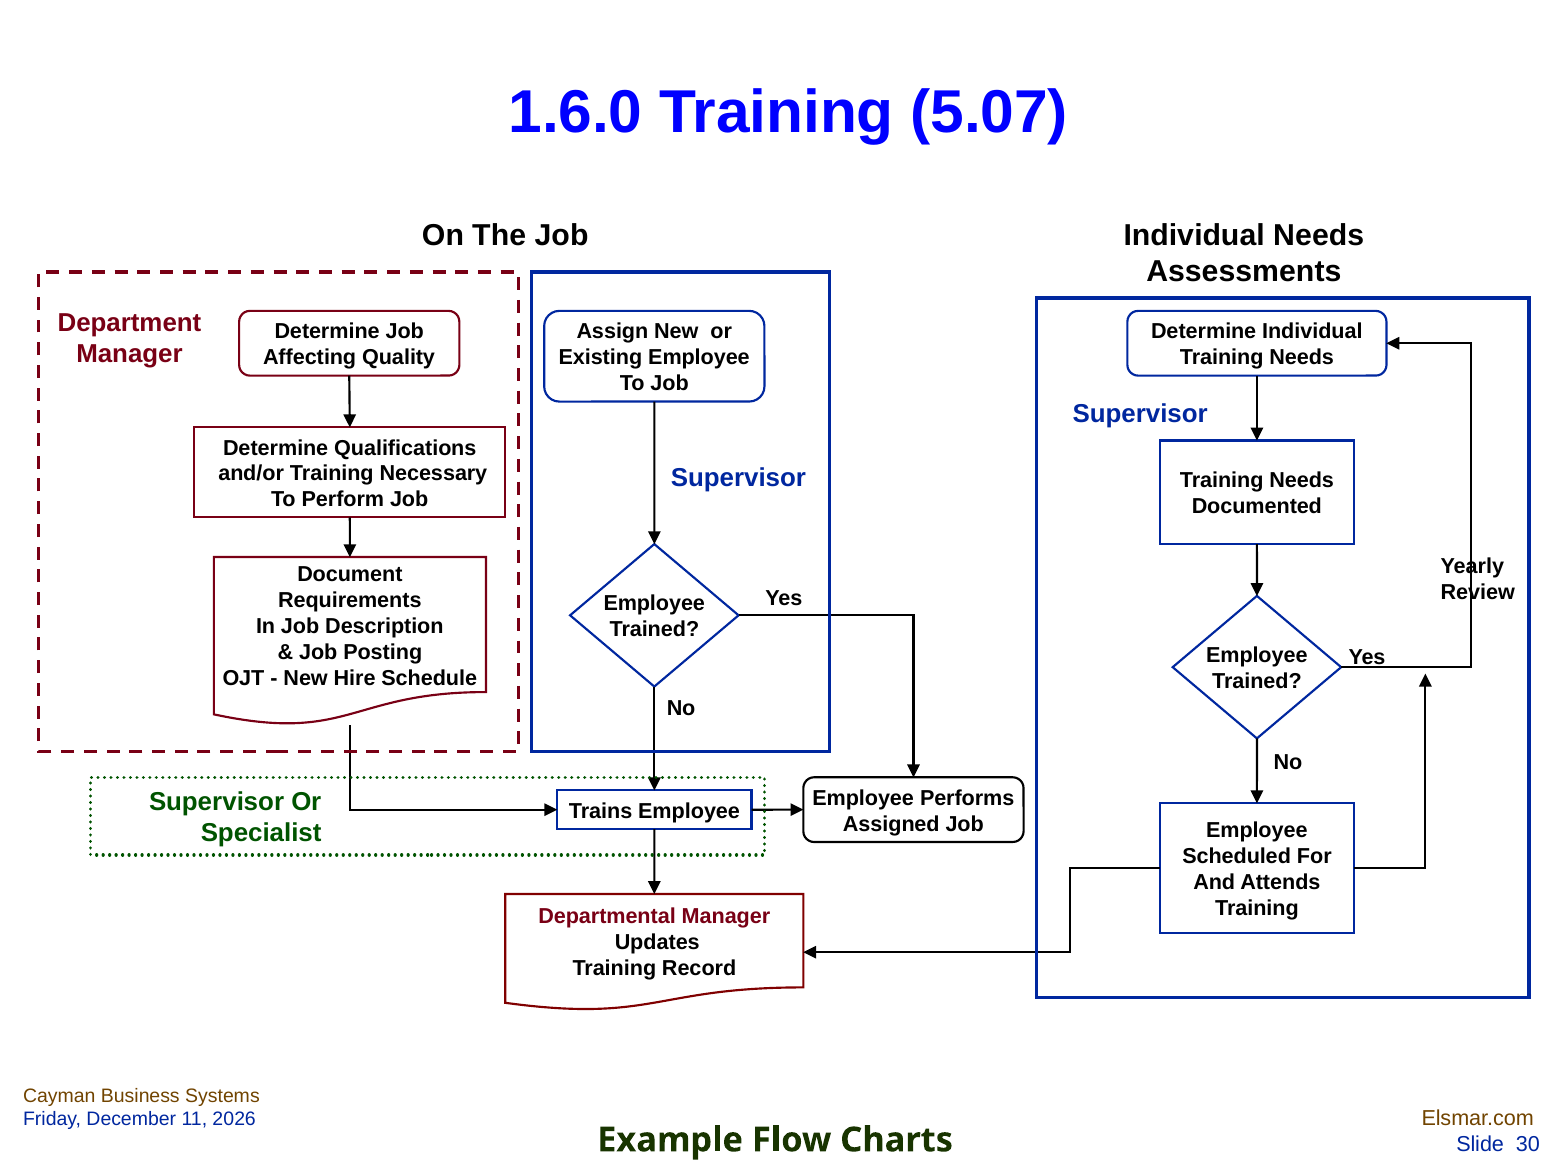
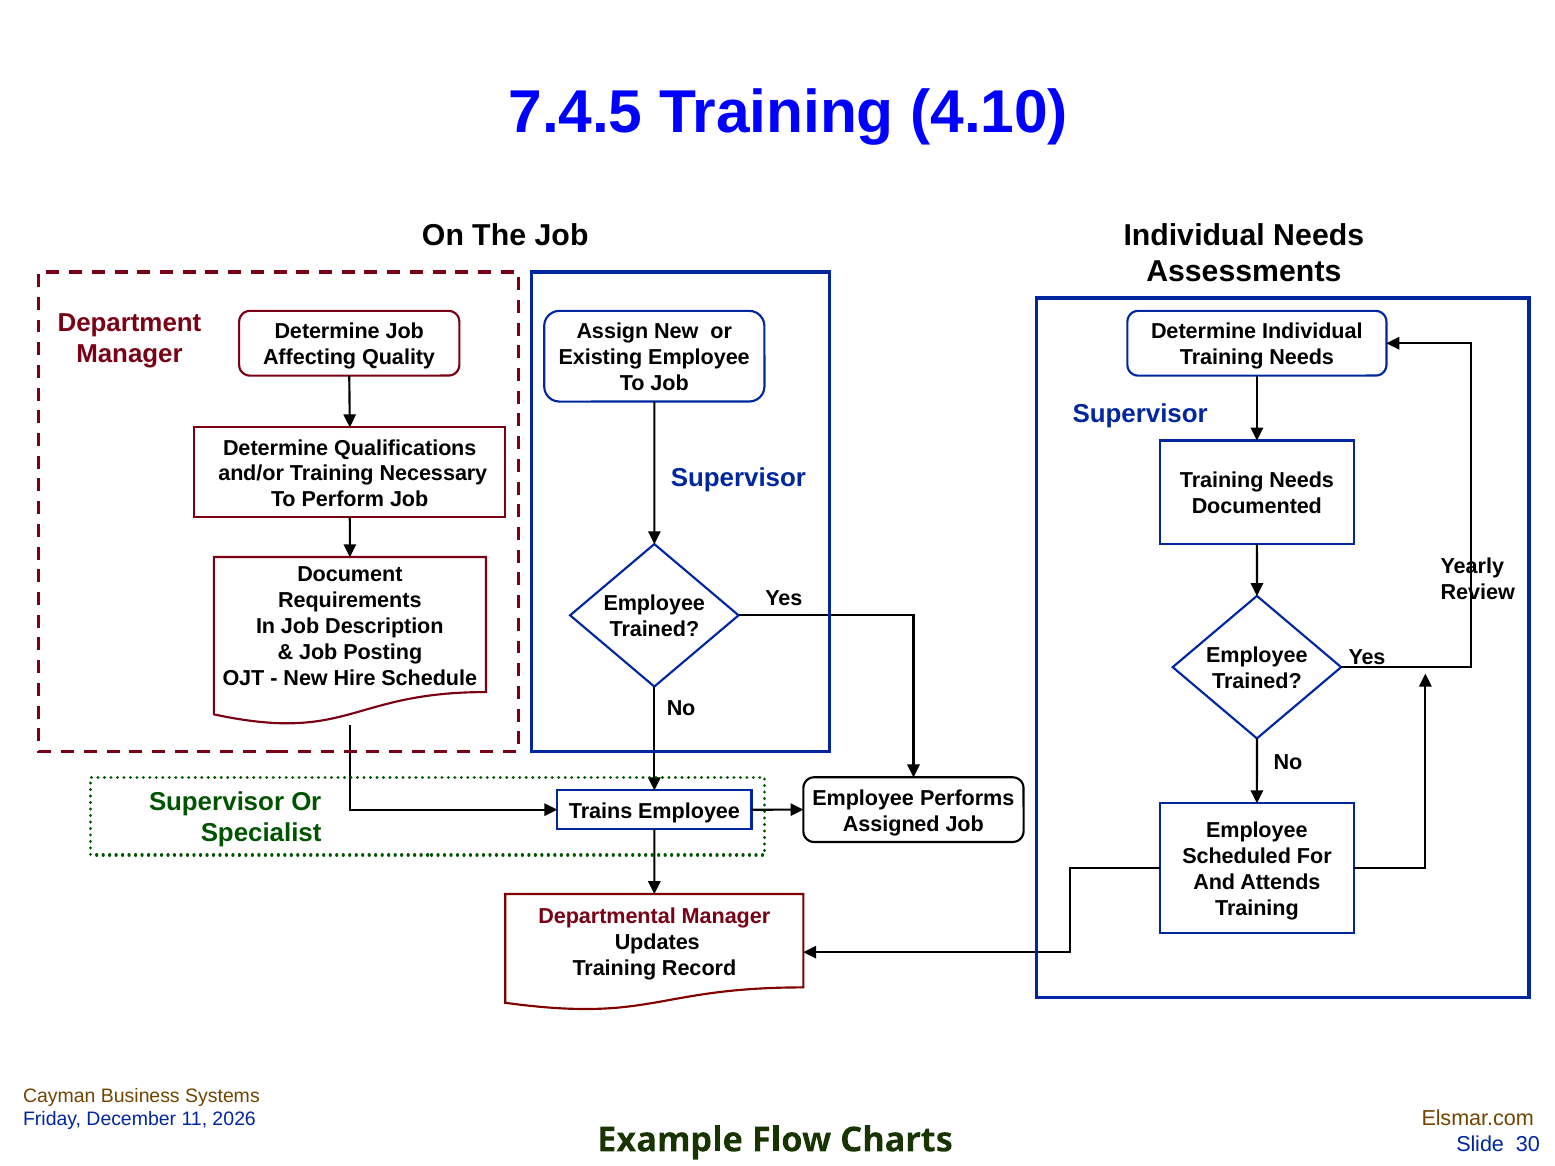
1.6.0: 1.6.0 -> 7.4.5
5.07: 5.07 -> 4.10
